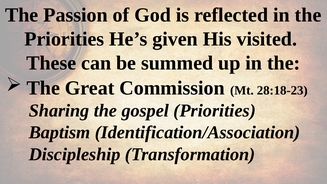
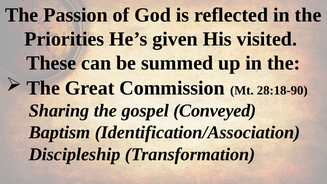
28:18-23: 28:18-23 -> 28:18-90
gospel Priorities: Priorities -> Conveyed
